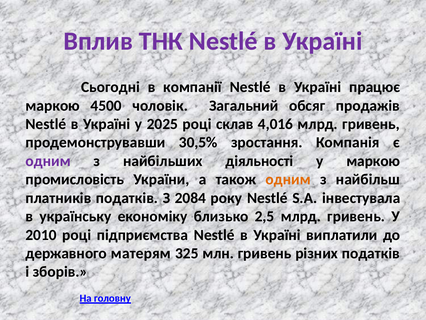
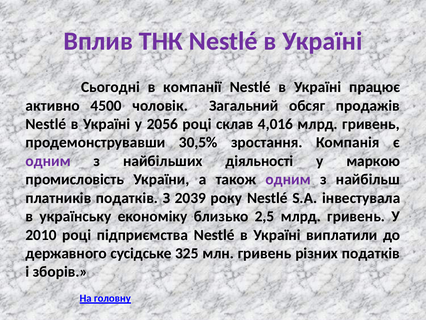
маркою at (53, 105): маркою -> активно
2025: 2025 -> 2056
одним at (288, 179) colour: orange -> purple
2084: 2084 -> 2039
матерям: матерям -> сусідське
